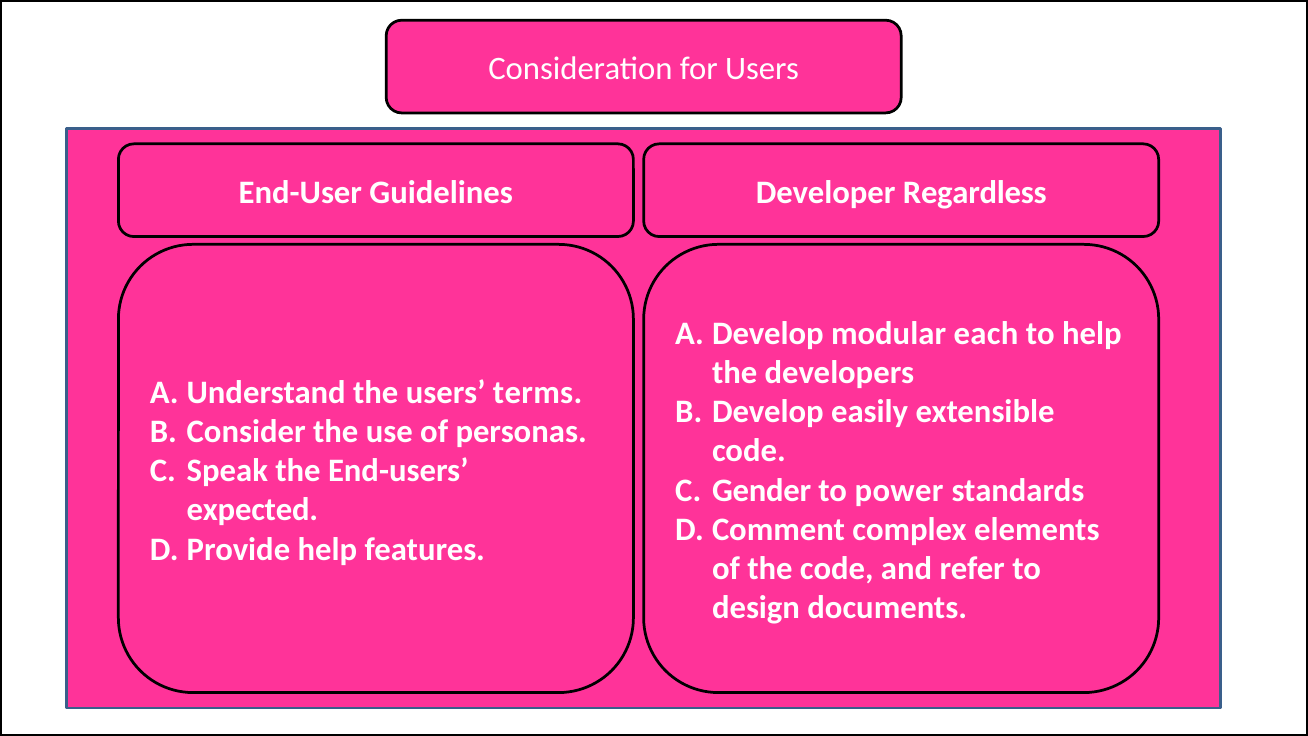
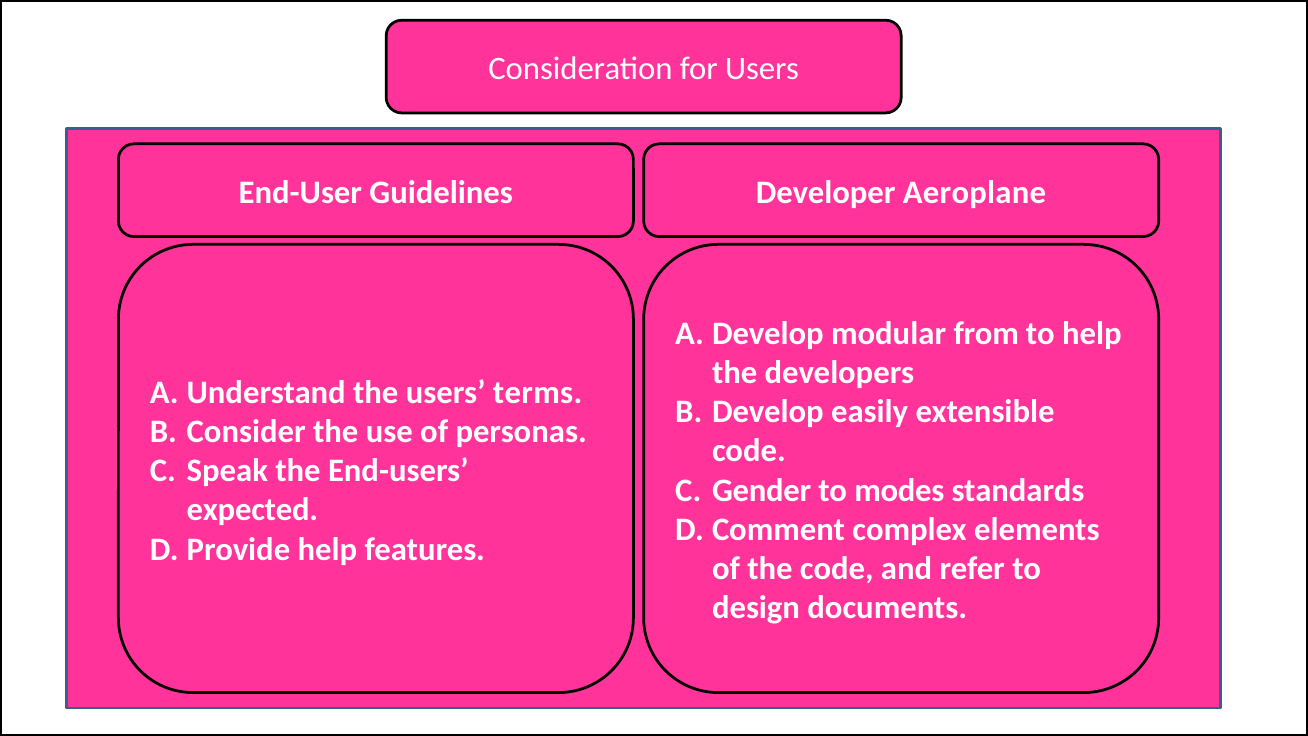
Regardless: Regardless -> Aeroplane
each: each -> from
power: power -> modes
